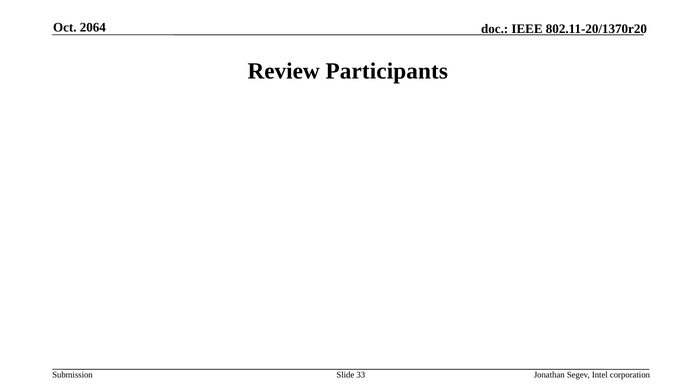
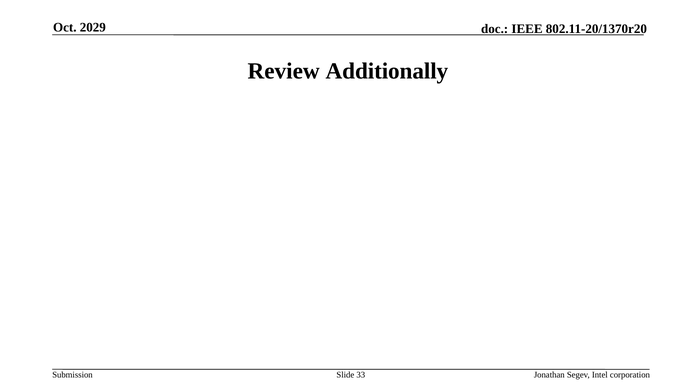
2064: 2064 -> 2029
Participants: Participants -> Additionally
